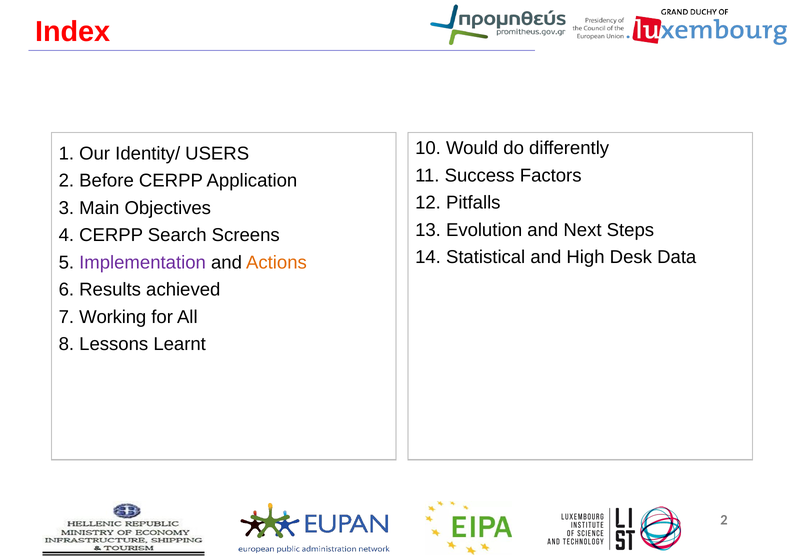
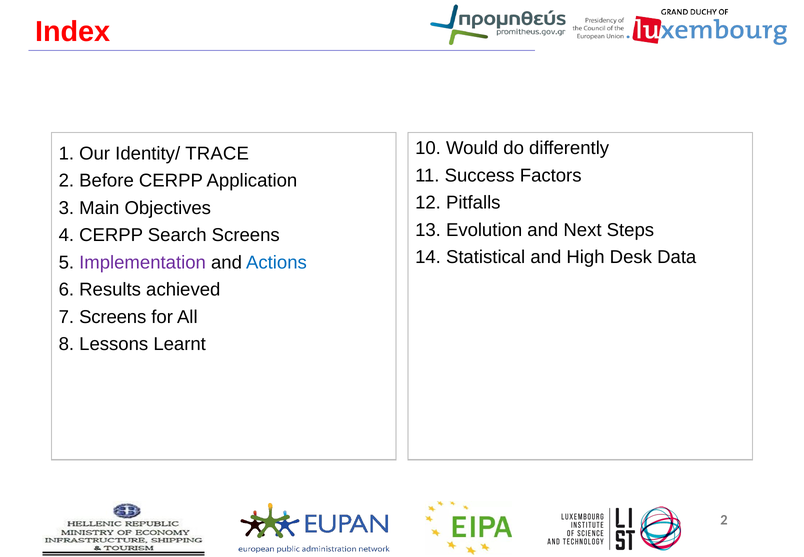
USERS: USERS -> TRACE
Actions colour: orange -> blue
7 Working: Working -> Screens
